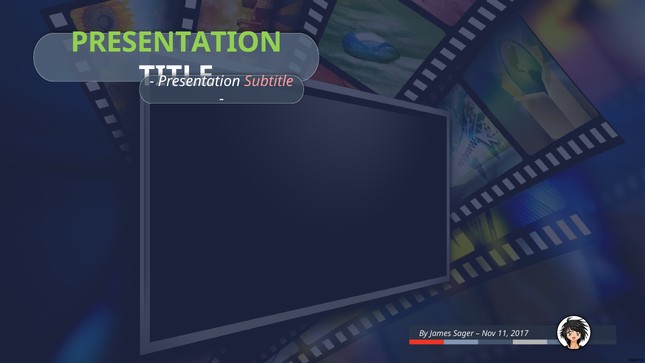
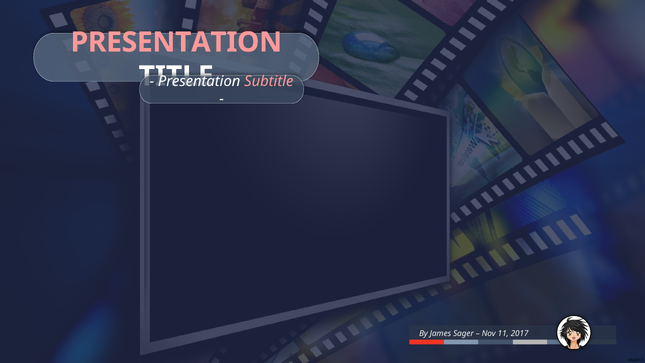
PRESENTATION at (176, 42) colour: light green -> pink
